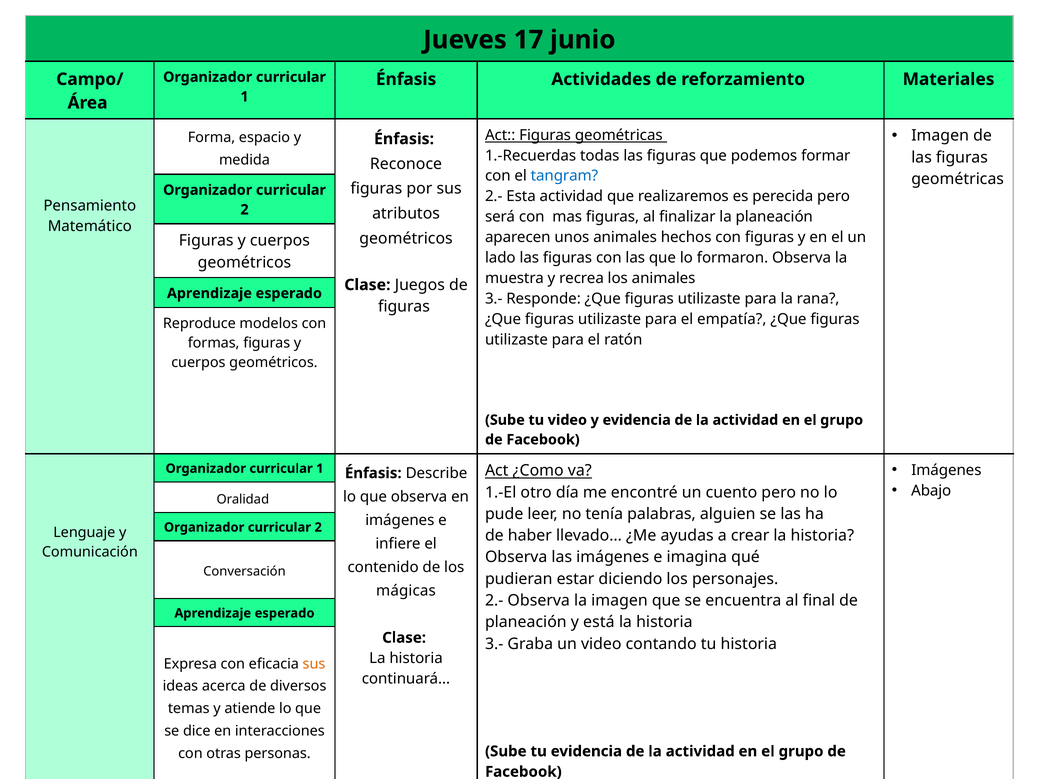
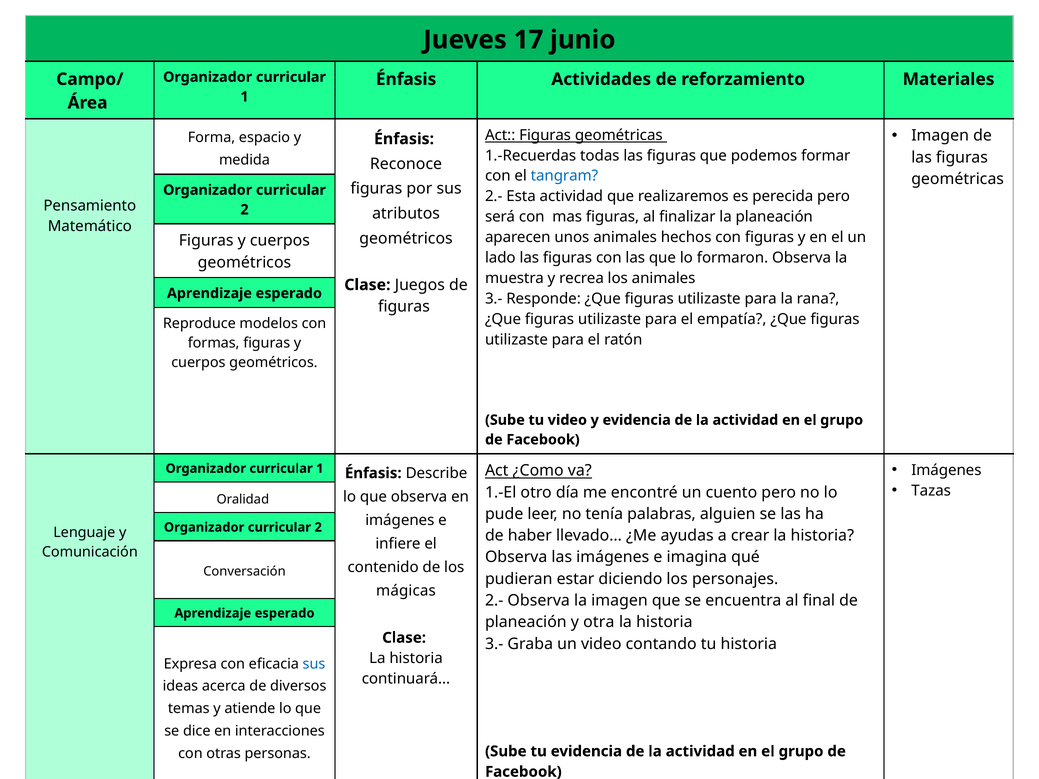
Abajo: Abajo -> Tazas
está: está -> otra
sus at (314, 664) colour: orange -> blue
